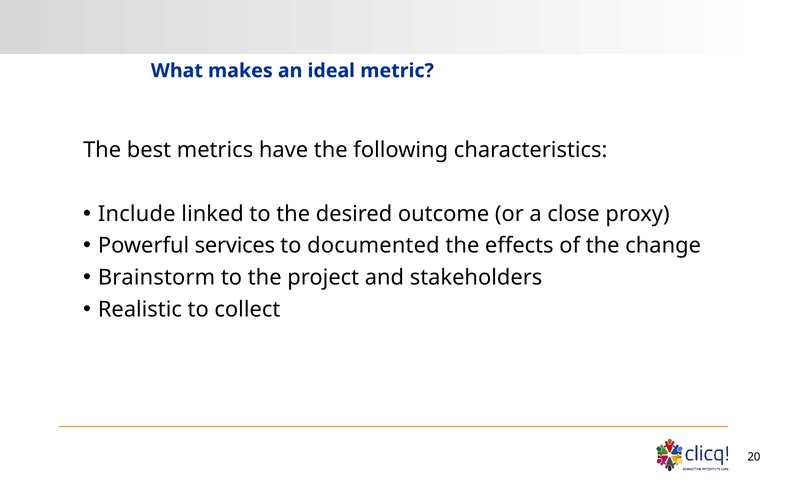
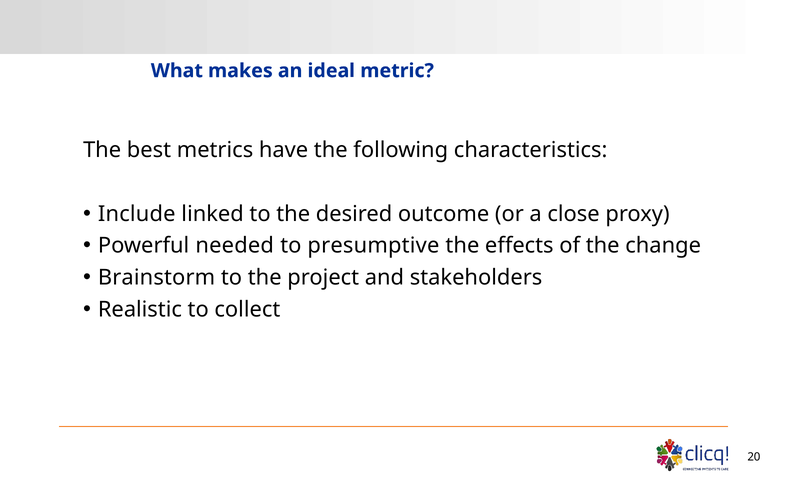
services: services -> needed
documented: documented -> presumptive
